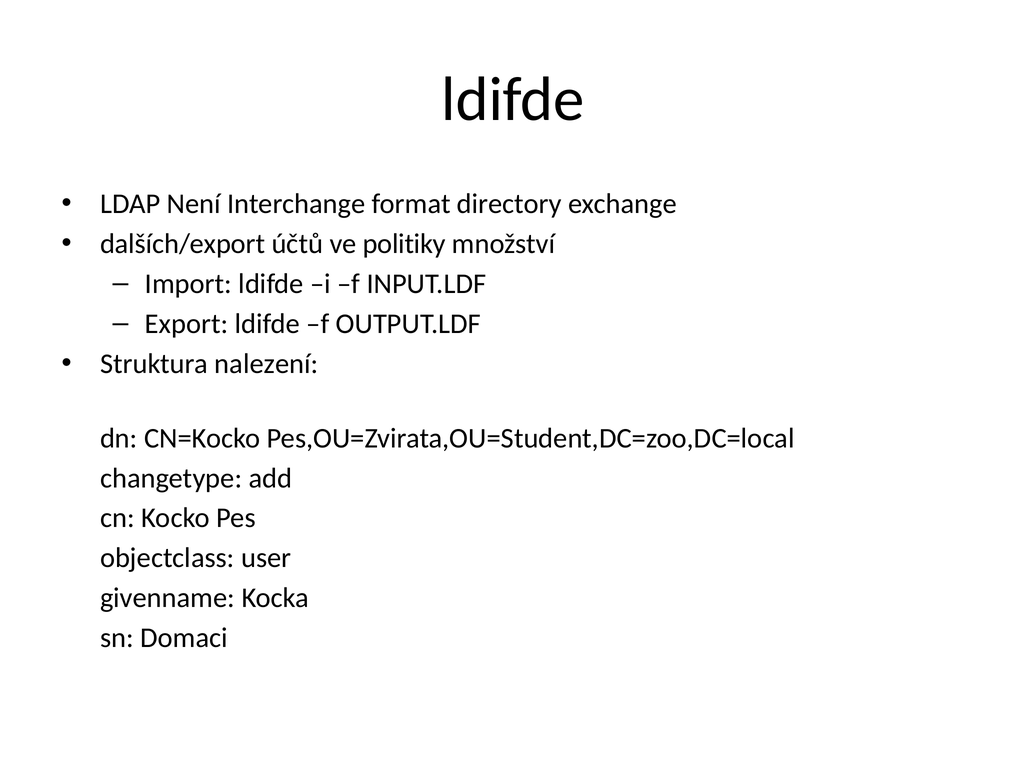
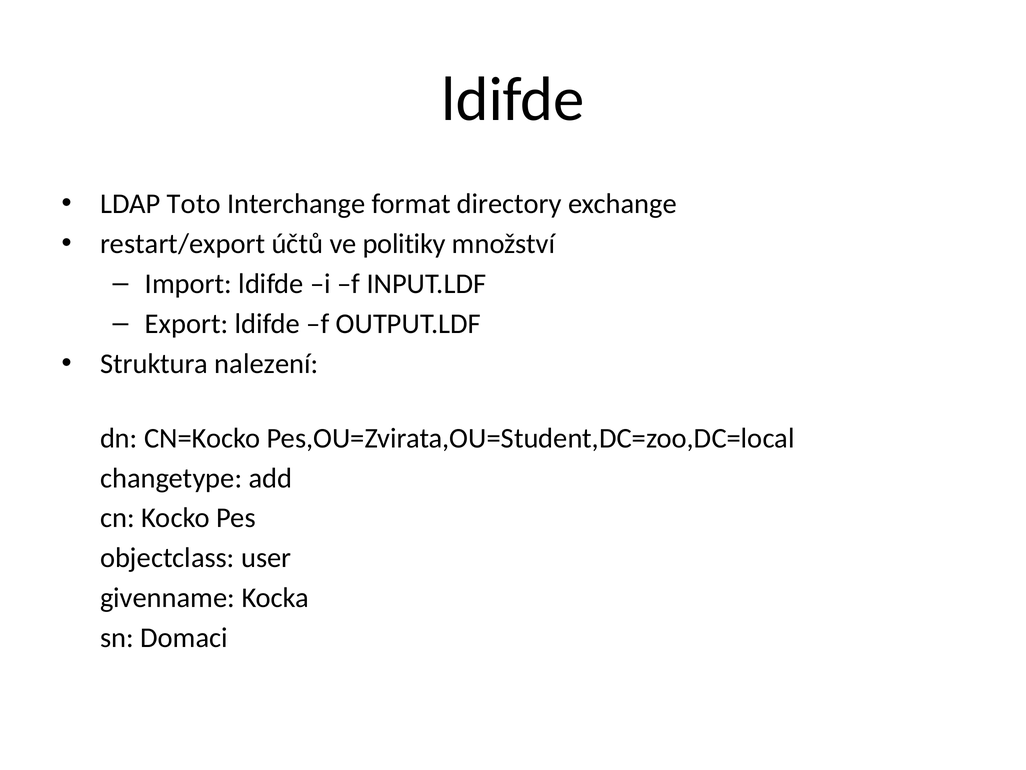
Není: Není -> Toto
dalších/export: dalších/export -> restart/export
